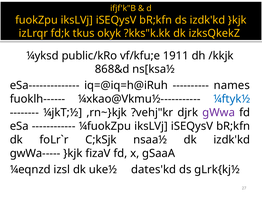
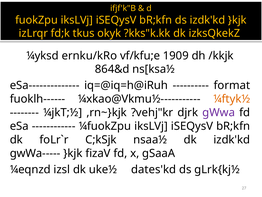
public/kRo: public/kRo -> ernku/kRo
1911: 1911 -> 1909
868&d: 868&d -> 864&d
names: names -> format
¼ftyk½ colour: blue -> orange
